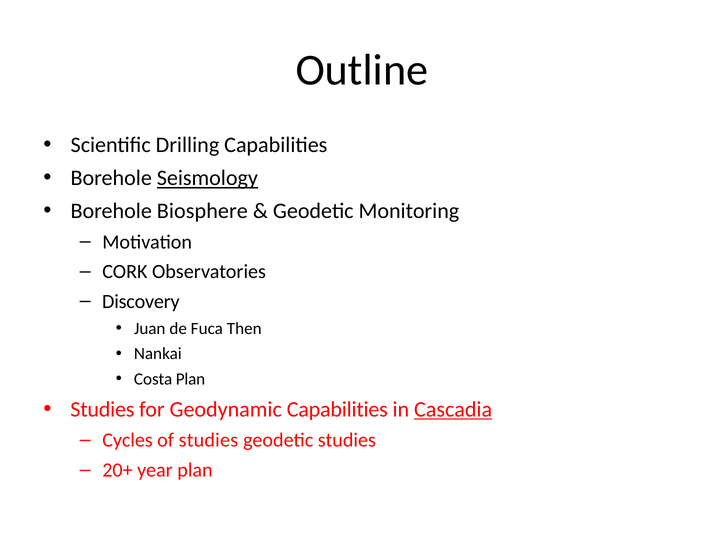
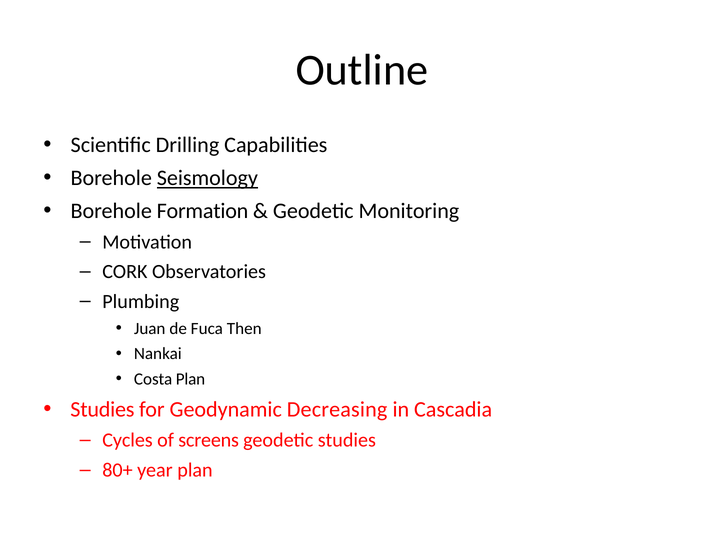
Biosphere: Biosphere -> Formation
Discovery: Discovery -> Plumbing
Geodynamic Capabilities: Capabilities -> Decreasing
Cascadia underline: present -> none
of studies: studies -> screens
20+: 20+ -> 80+
